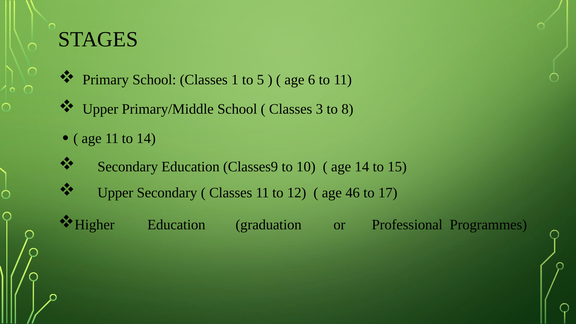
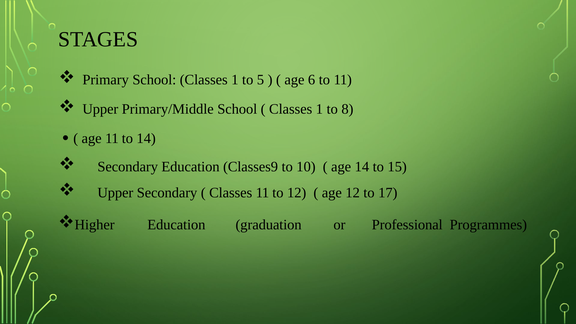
3 at (319, 109): 3 -> 1
age 46: 46 -> 12
